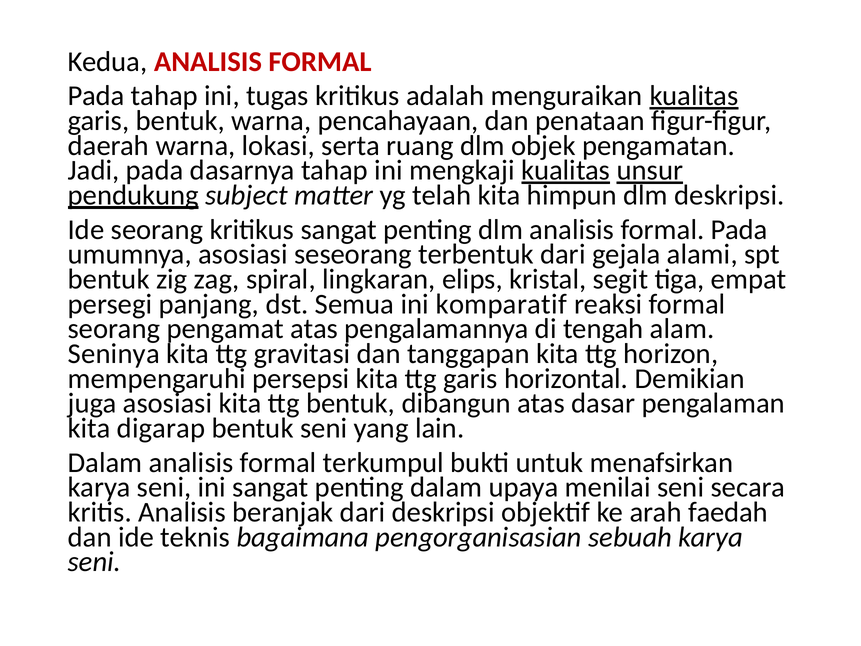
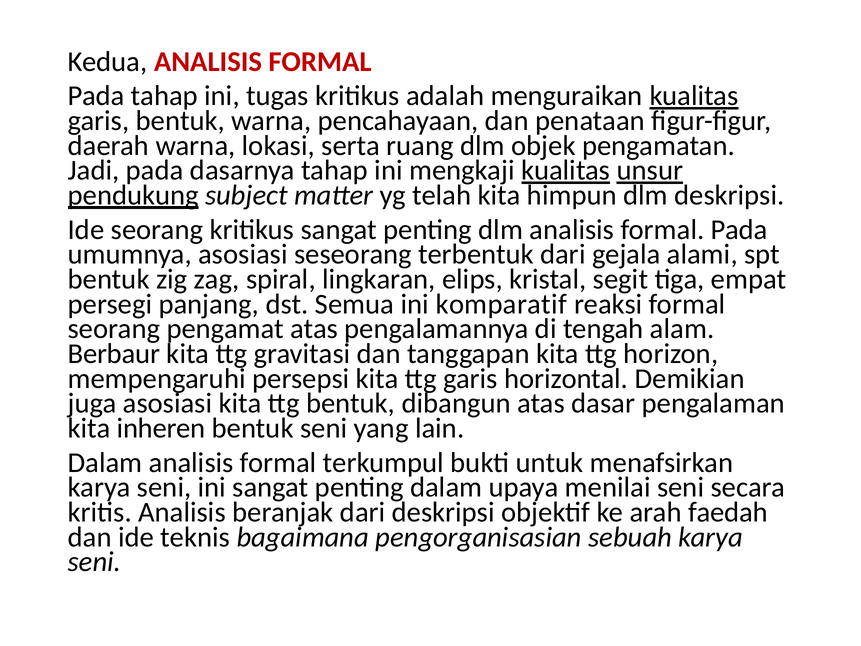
Seninya: Seninya -> Berbaur
digarap: digarap -> inheren
